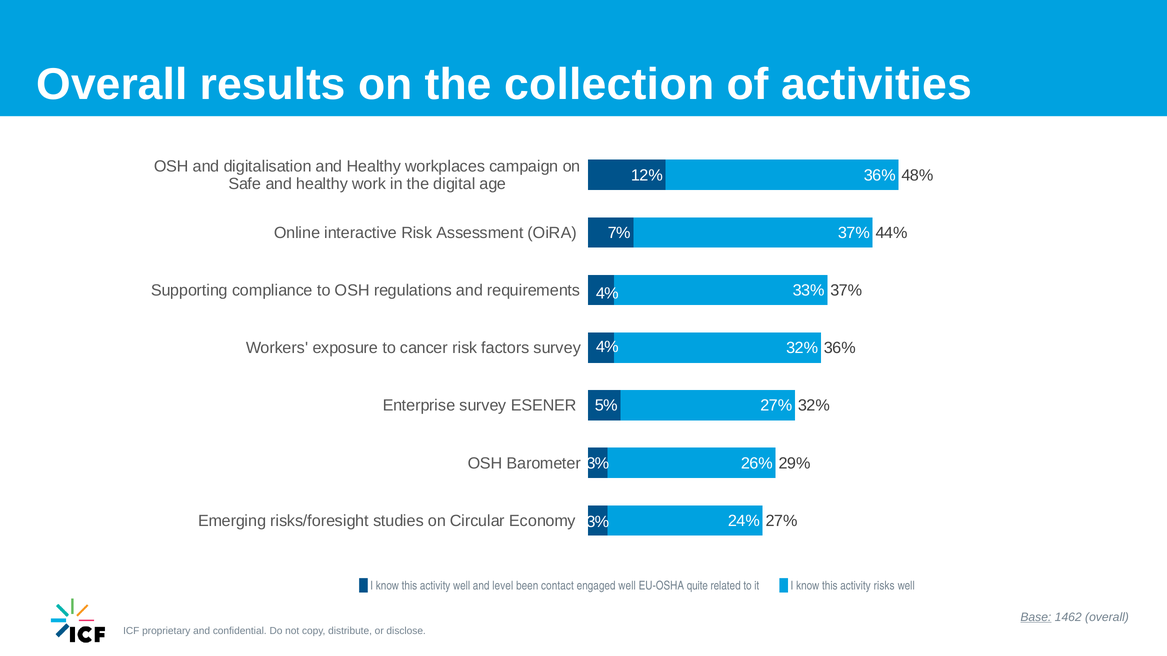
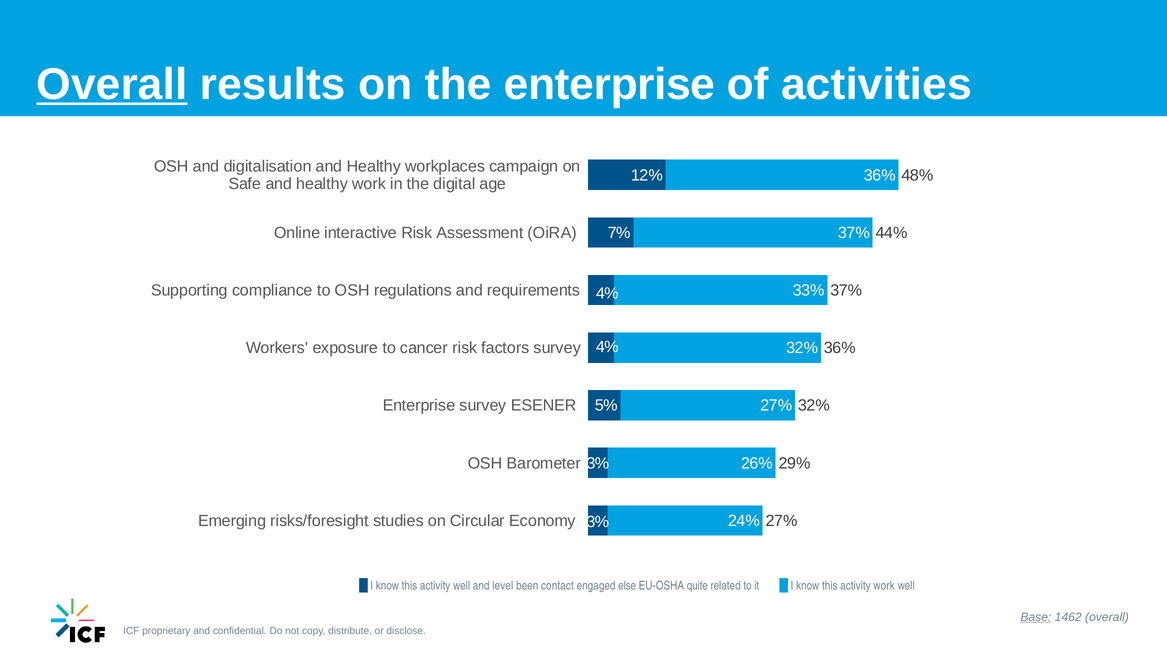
Overall at (112, 85) underline: none -> present
the collection: collection -> enterprise
engaged well: well -> else
activity risks: risks -> work
